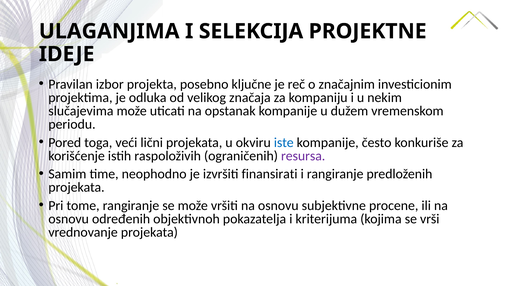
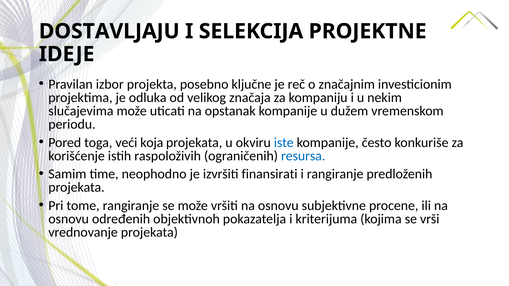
ULAGANJIMA: ULAGANJIMA -> DOSTAVLJAJU
lični: lični -> koja
resursa colour: purple -> blue
